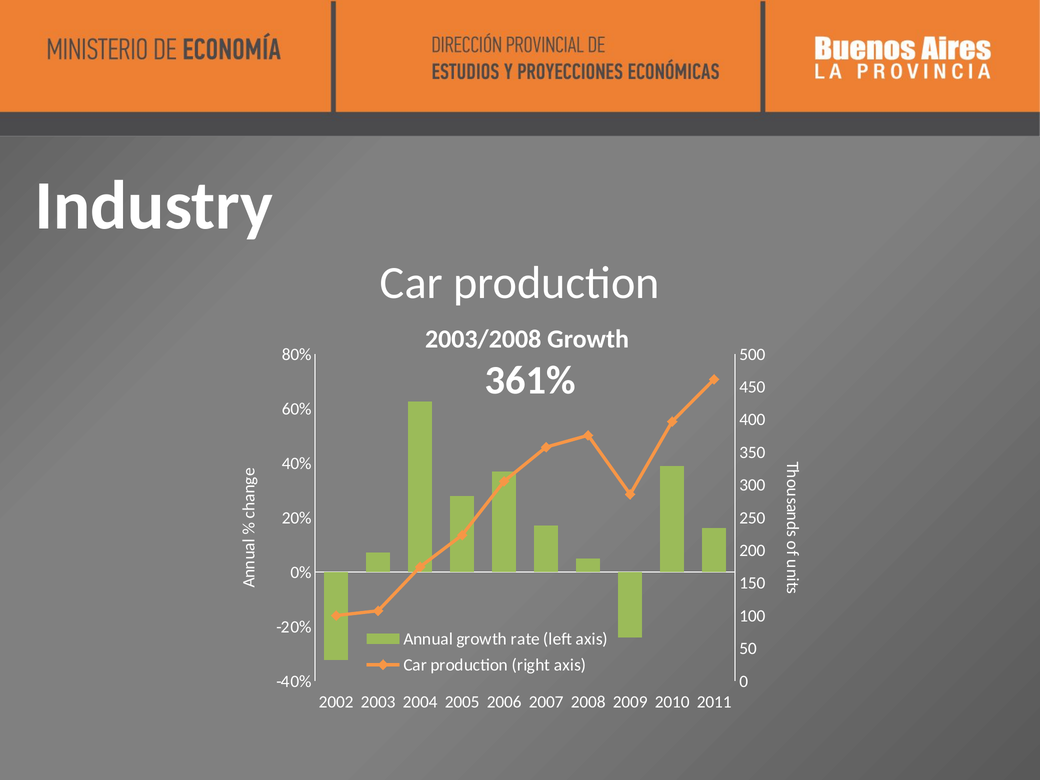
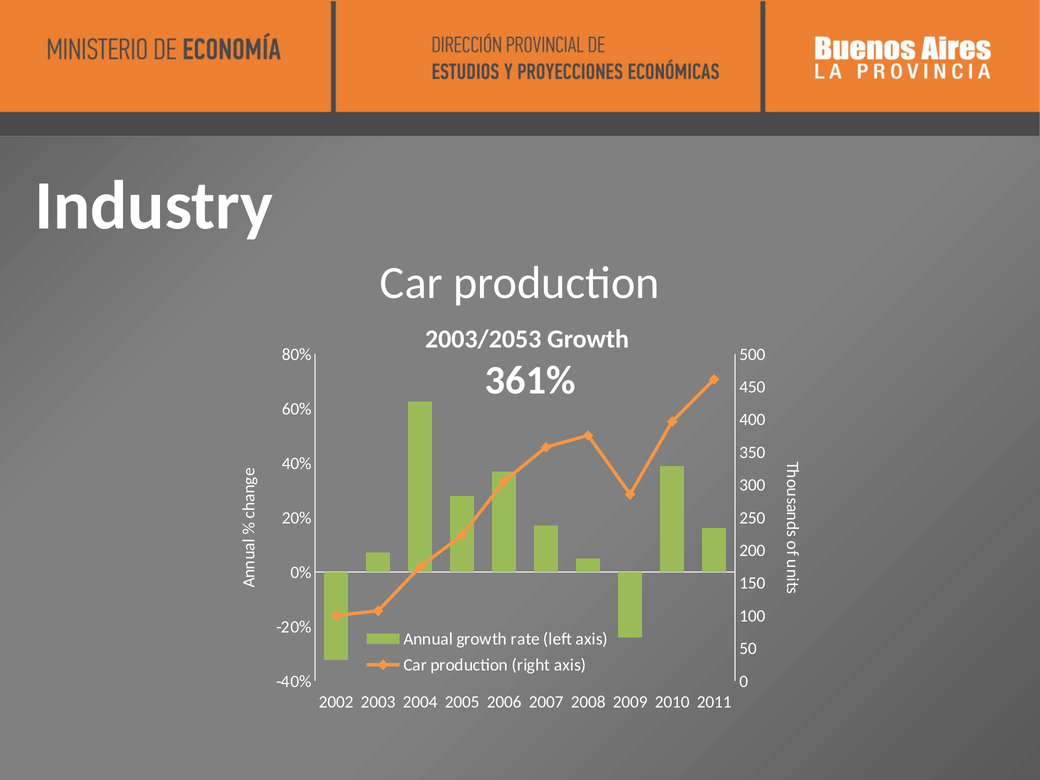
2003/2008: 2003/2008 -> 2003/2053
